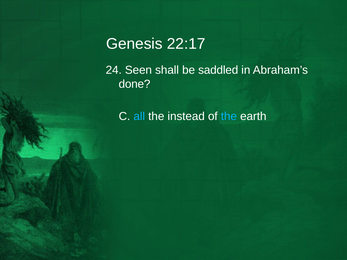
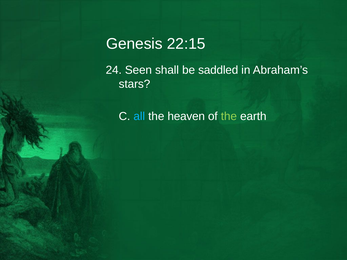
22:17: 22:17 -> 22:15
done: done -> stars
instead: instead -> heaven
the at (229, 116) colour: light blue -> light green
